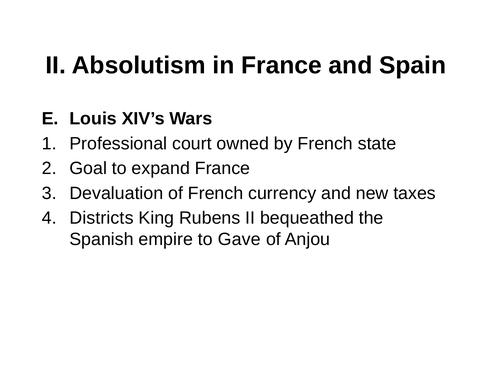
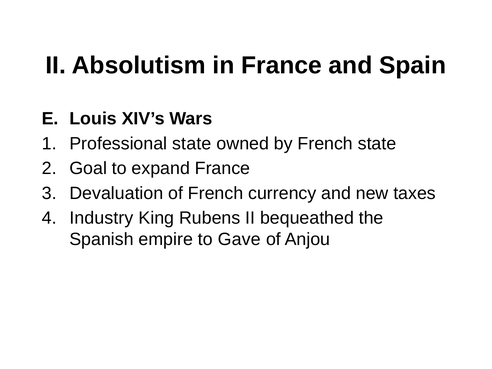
Professional court: court -> state
Districts: Districts -> Industry
